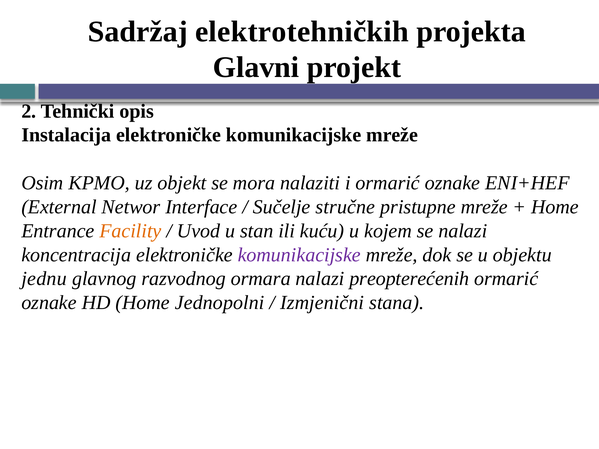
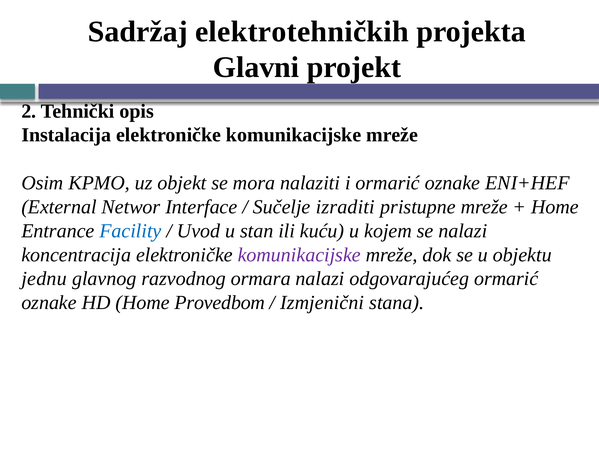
stručne: stručne -> izraditi
Facility colour: orange -> blue
preopterećenih: preopterećenih -> odgovarajućeg
Jednopolni: Jednopolni -> Provedbom
